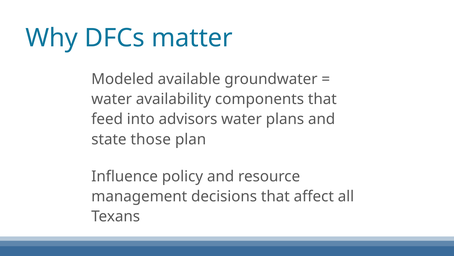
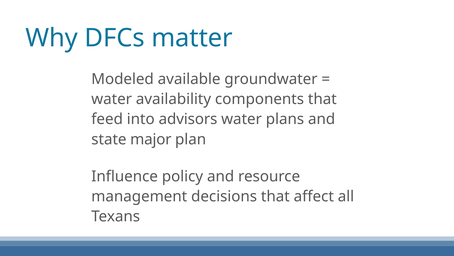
those: those -> major
